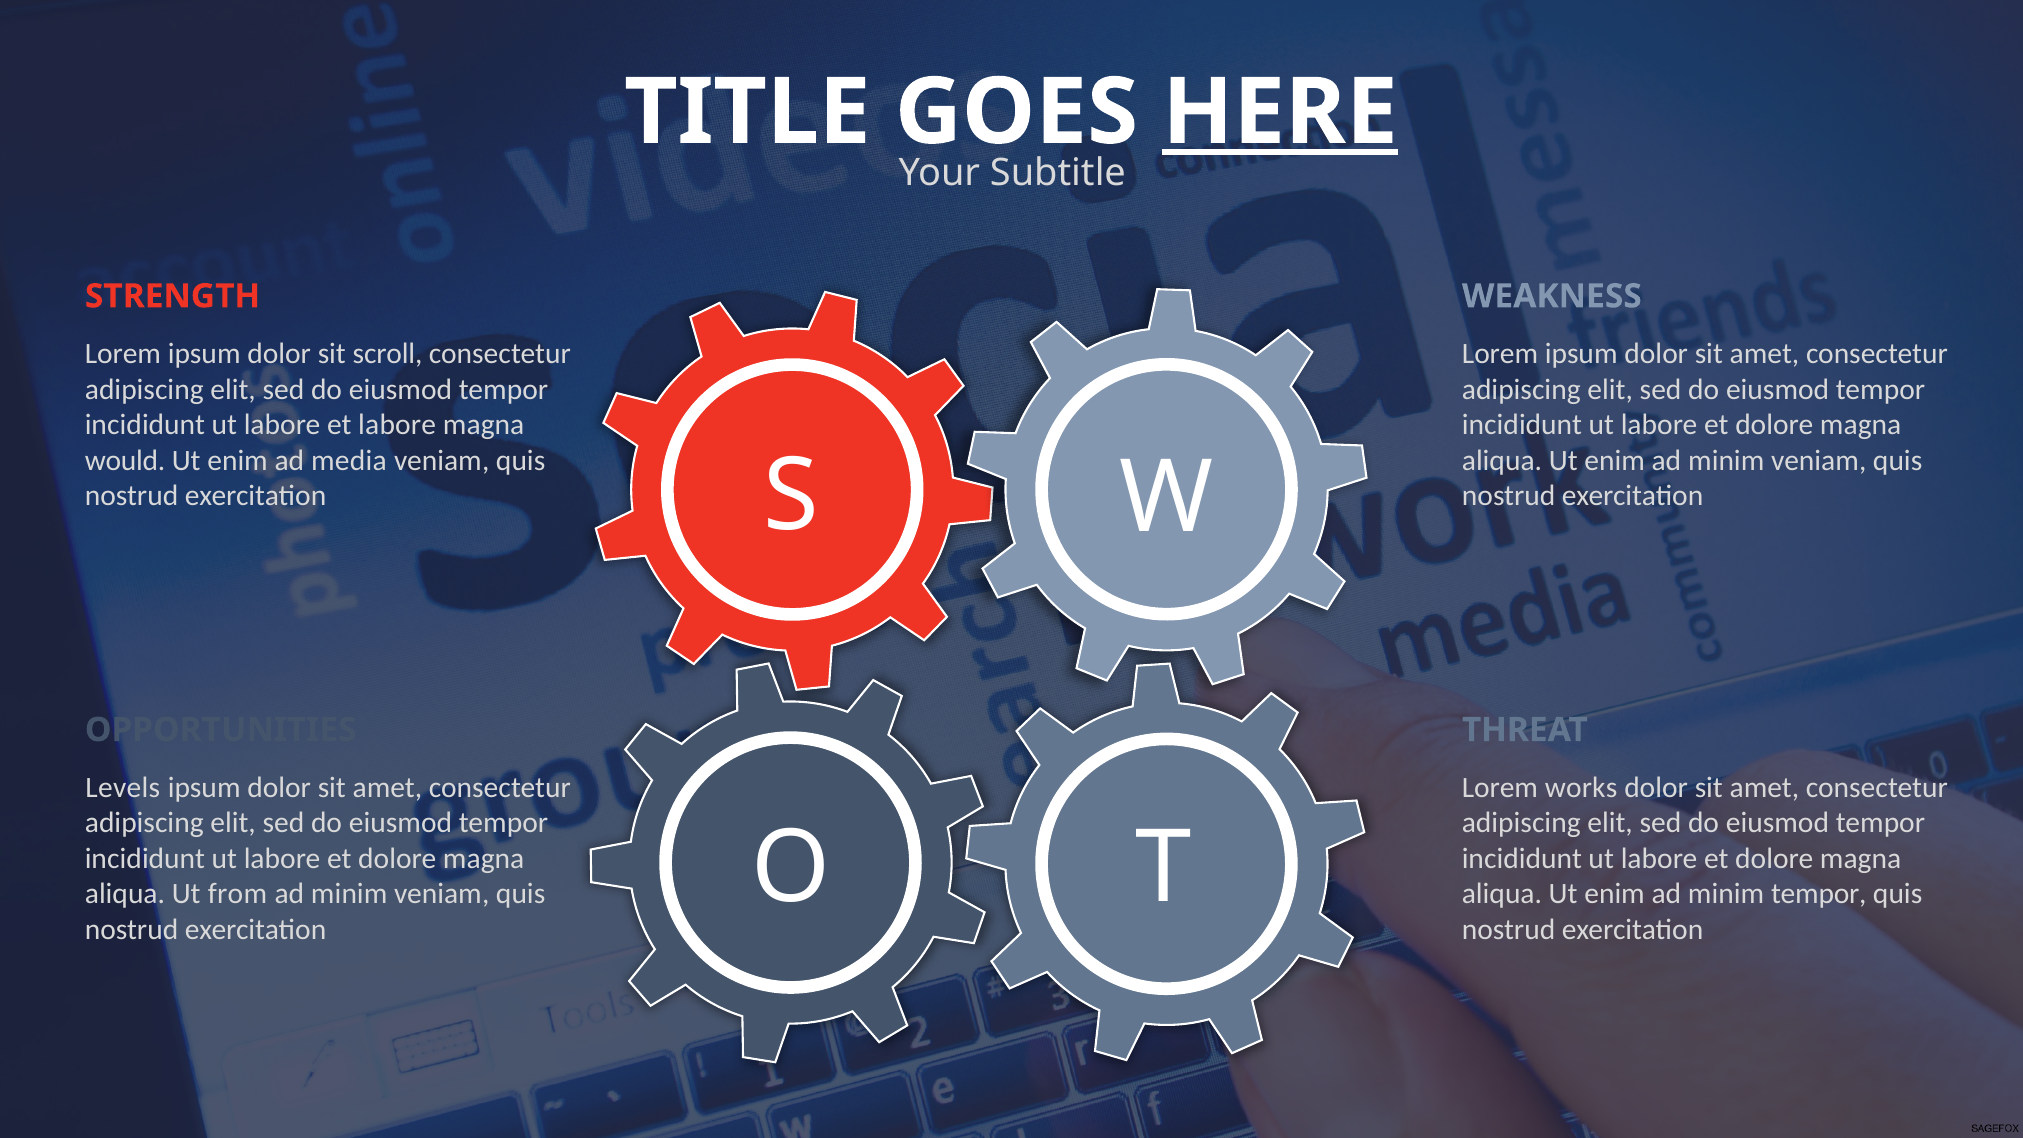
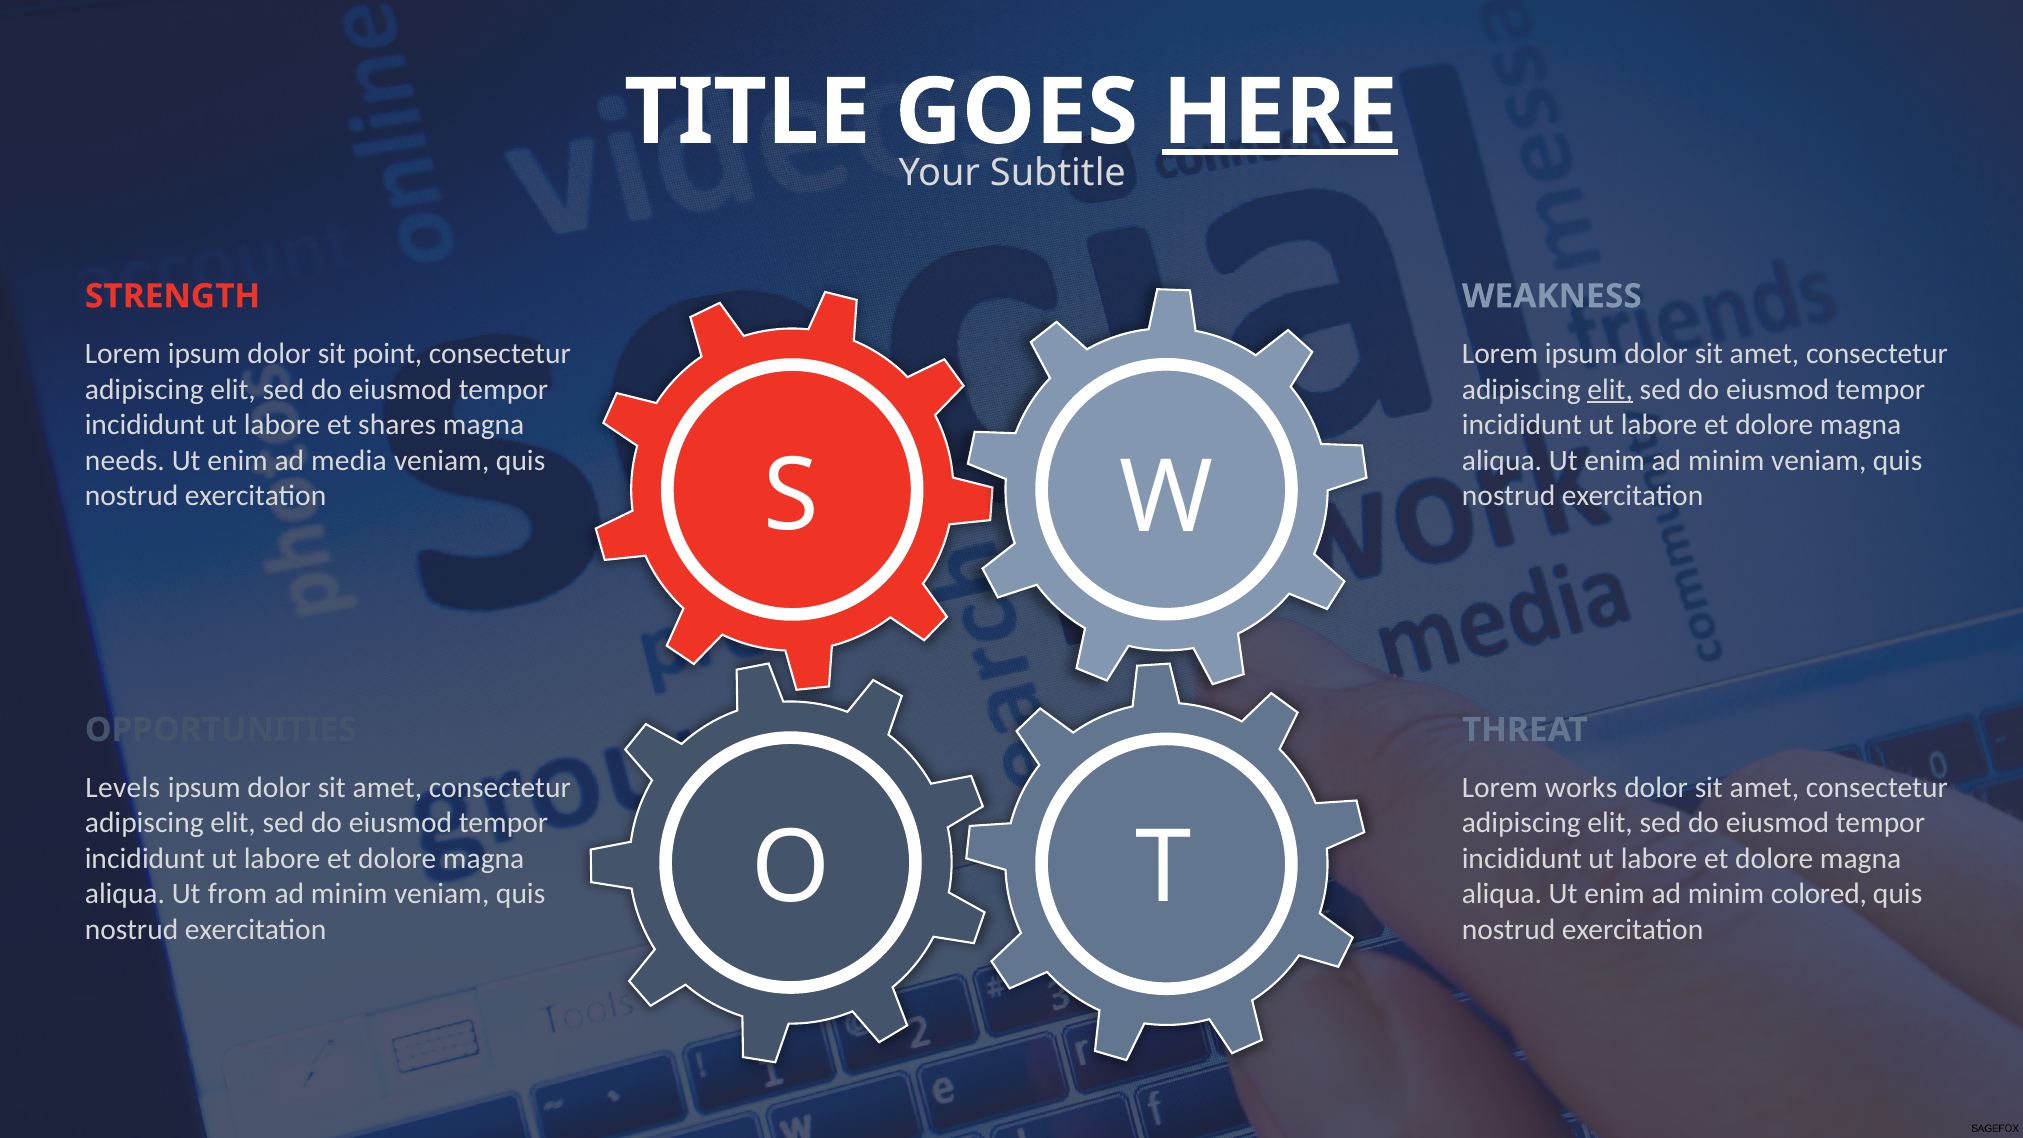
scroll: scroll -> point
elit at (1610, 389) underline: none -> present
et labore: labore -> shares
would: would -> needs
minim tempor: tempor -> colored
